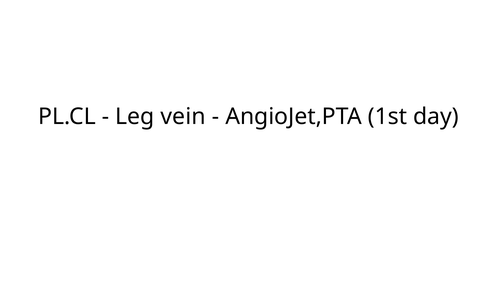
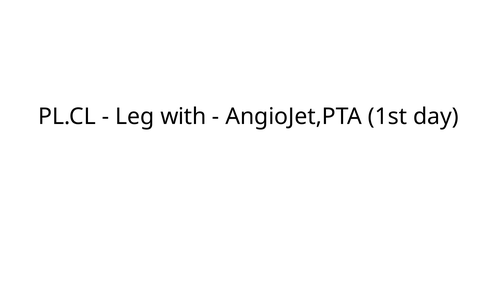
vein: vein -> with
